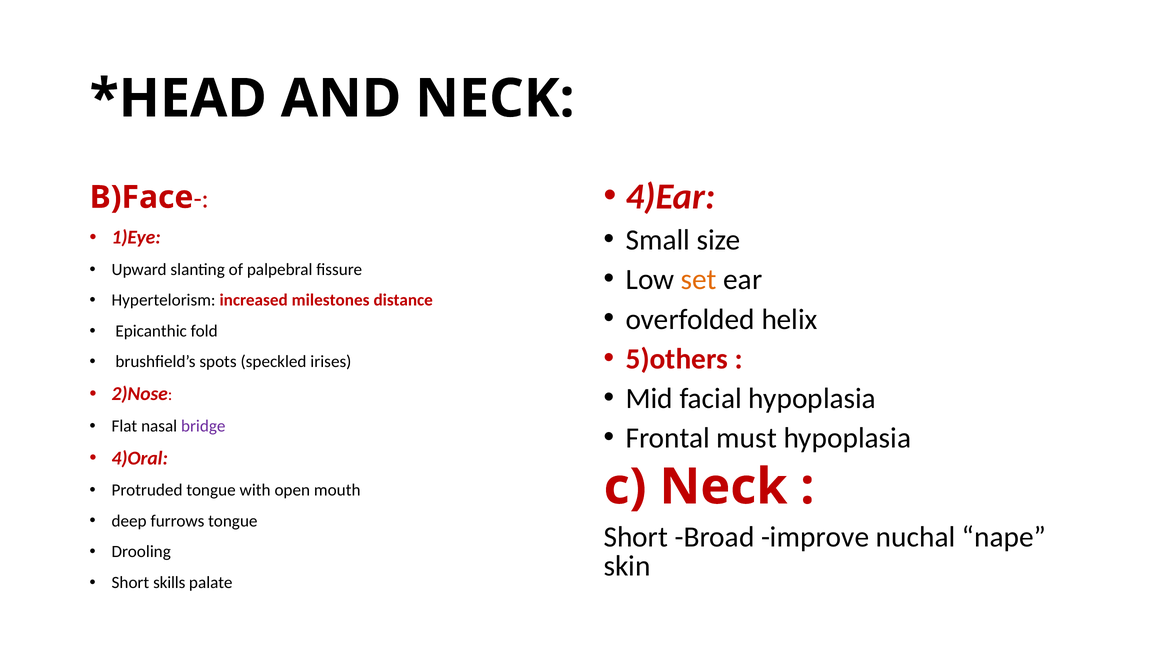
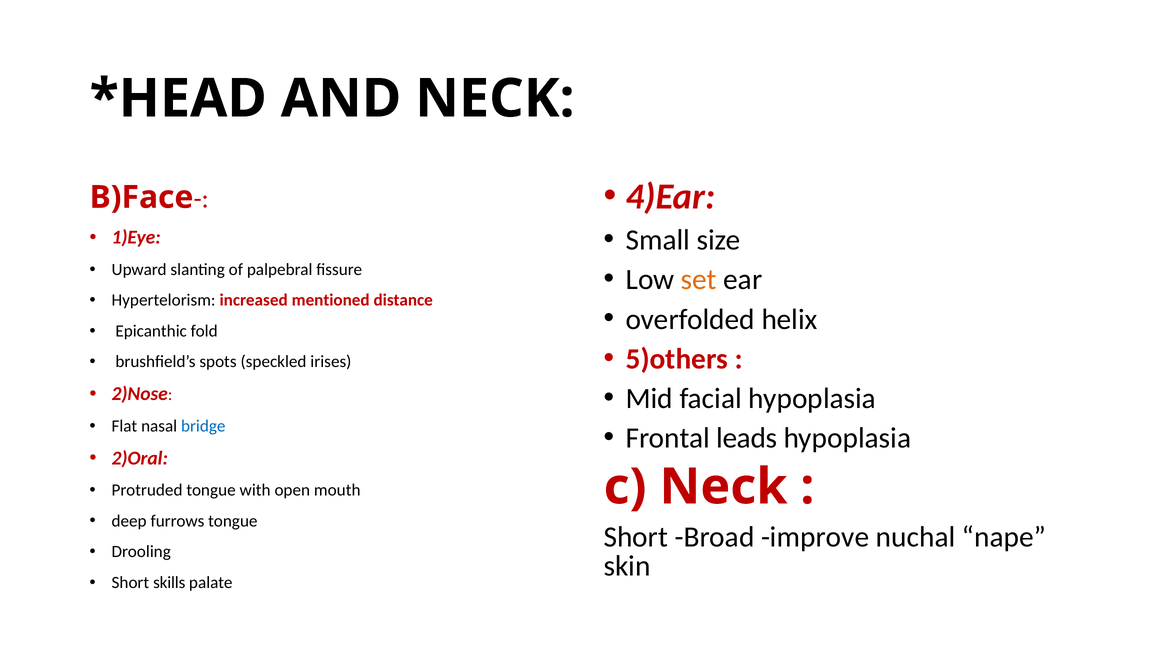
milestones: milestones -> mentioned
bridge colour: purple -> blue
must: must -> leads
4)Oral: 4)Oral -> 2)Oral
